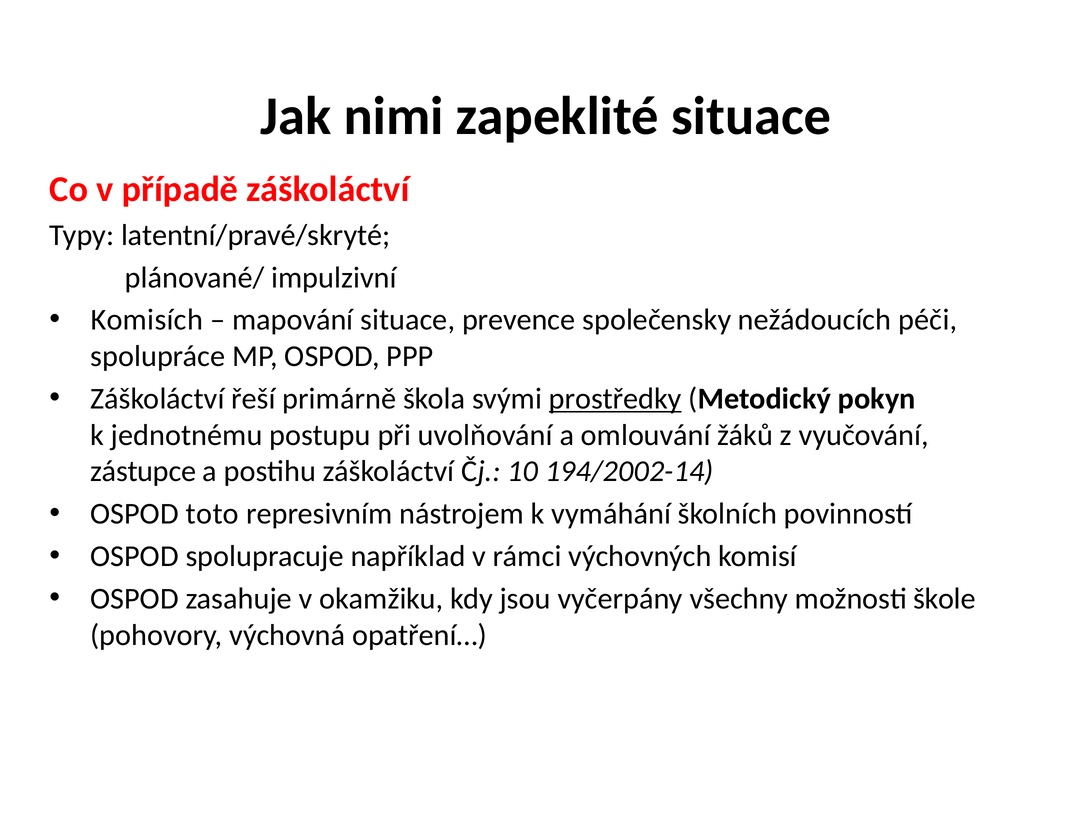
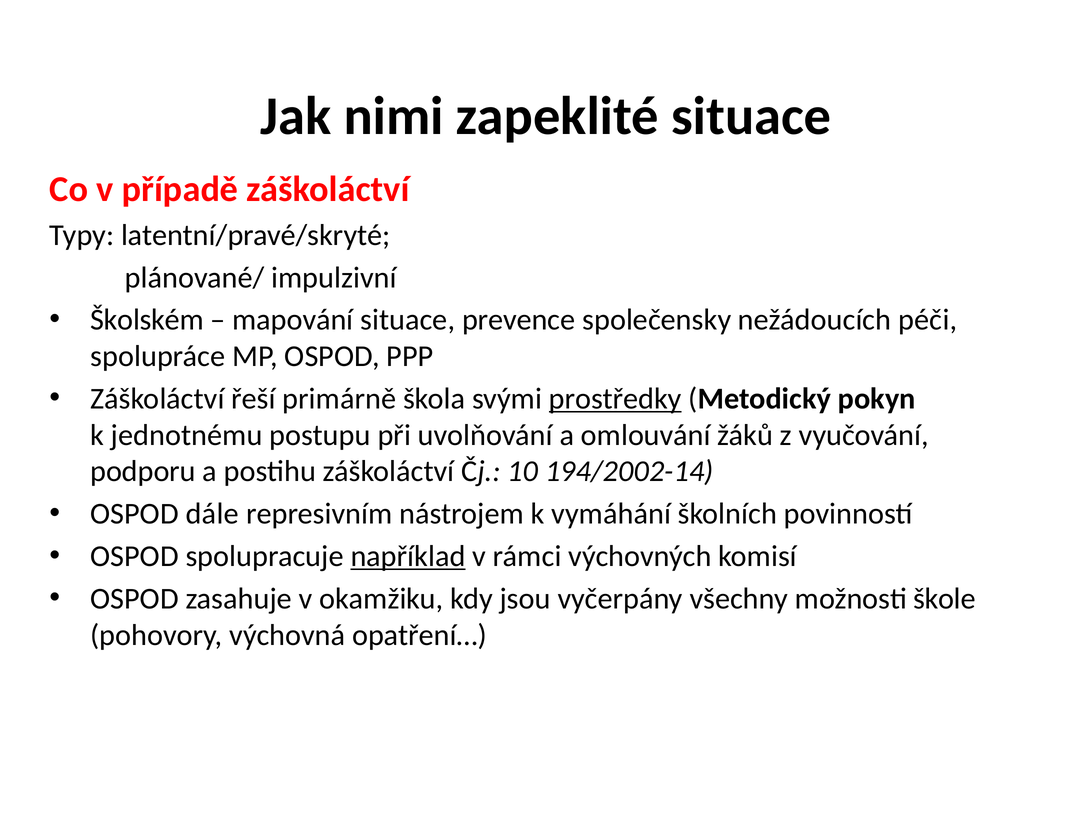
Komisích: Komisích -> Školském
zástupce: zástupce -> podporu
toto: toto -> dále
například underline: none -> present
